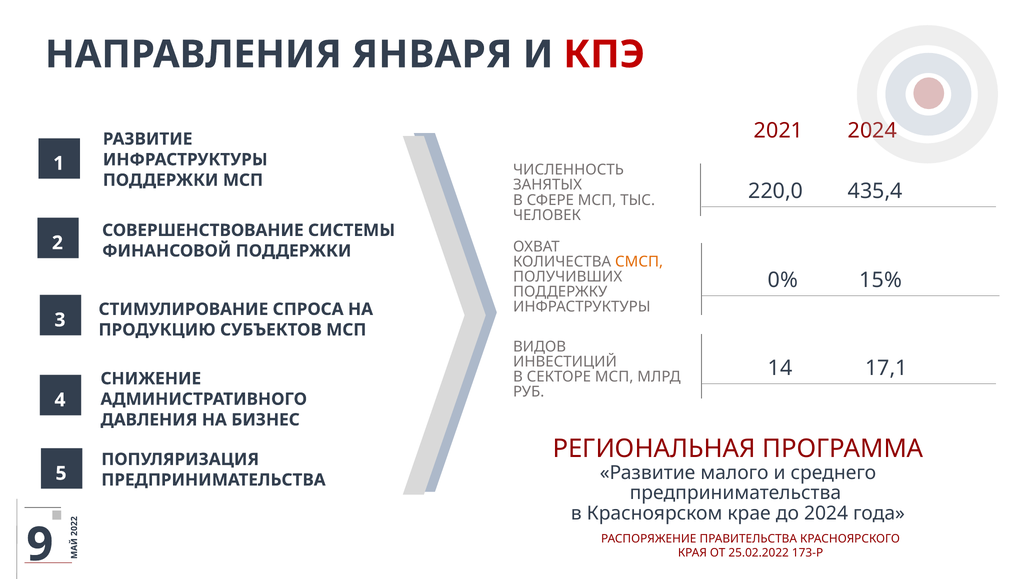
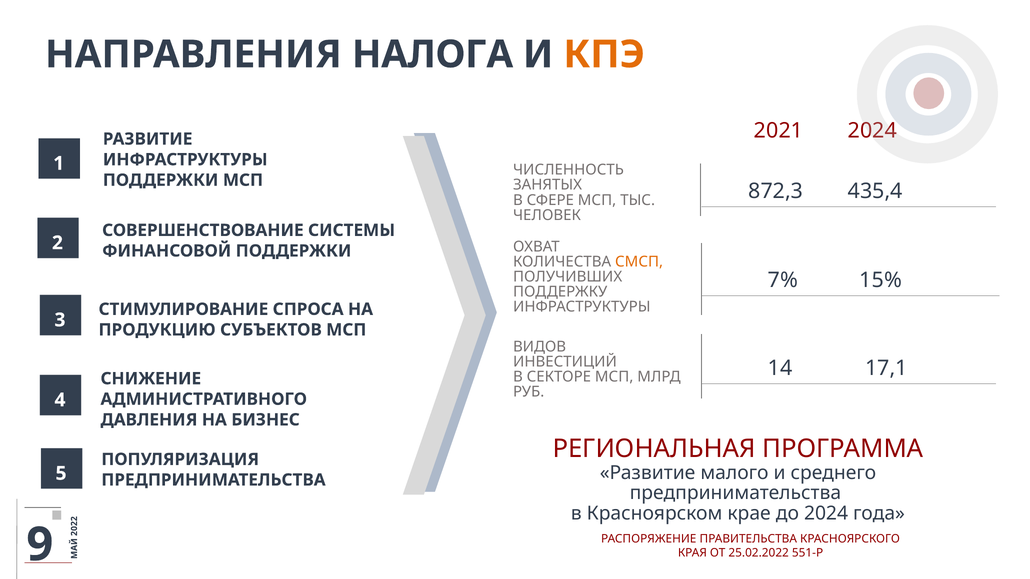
ЯНВАРЯ: ЯНВАРЯ -> НАЛОГА
КПЭ colour: red -> orange
220,0: 220,0 -> 872,3
0%: 0% -> 7%
173-Р: 173-Р -> 551-Р
